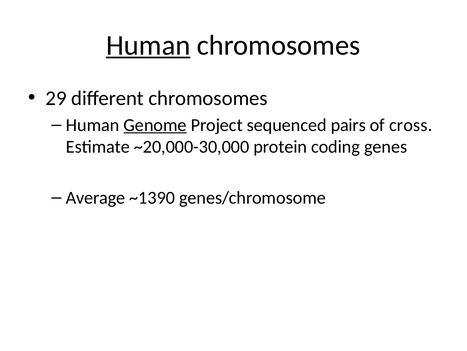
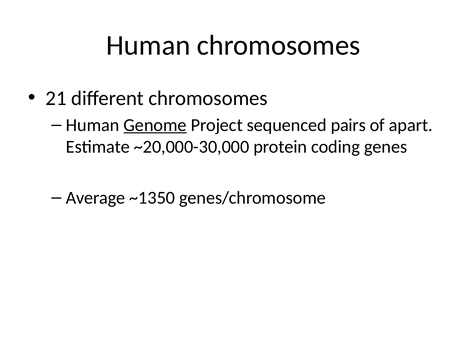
Human at (148, 45) underline: present -> none
29: 29 -> 21
cross: cross -> apart
~1390: ~1390 -> ~1350
